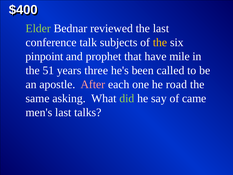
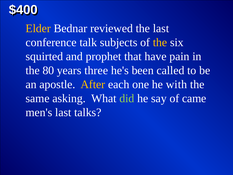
Elder colour: light green -> yellow
pinpoint: pinpoint -> squirted
mile: mile -> pain
51: 51 -> 80
After colour: pink -> yellow
road: road -> with
